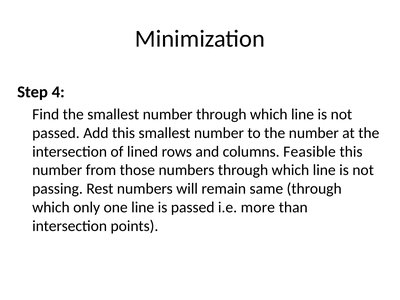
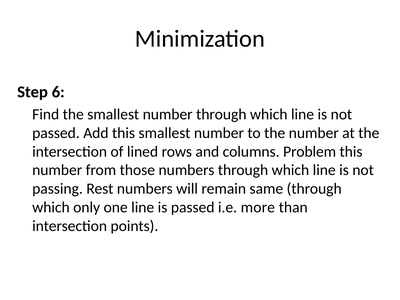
4: 4 -> 6
Feasible: Feasible -> Problem
